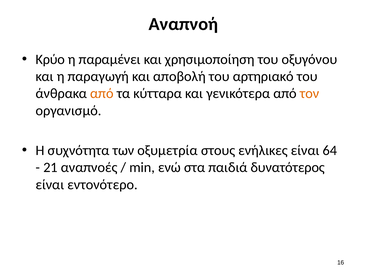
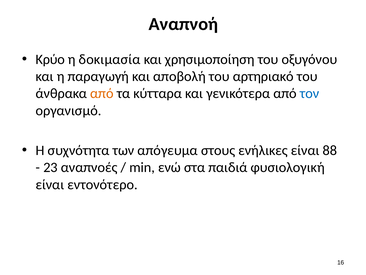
παραμένει: παραμένει -> δοκιμασία
τον colour: orange -> blue
οξυμετρία: οξυμετρία -> απόγευμα
64: 64 -> 88
21: 21 -> 23
δυνατότερος: δυνατότερος -> φυσιολογική
